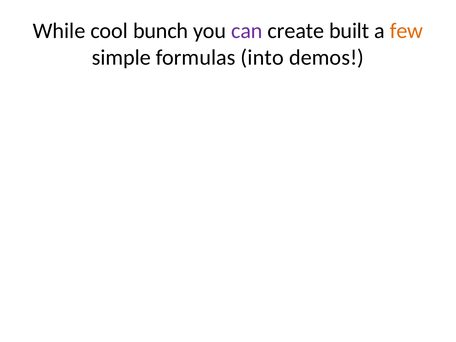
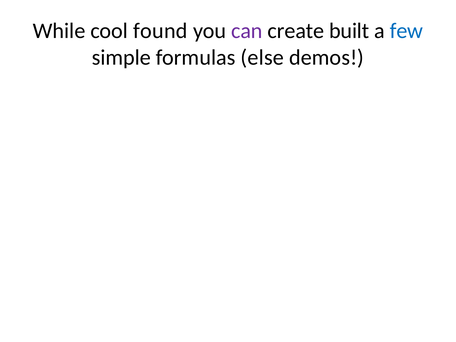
bunch: bunch -> found
few colour: orange -> blue
into: into -> else
